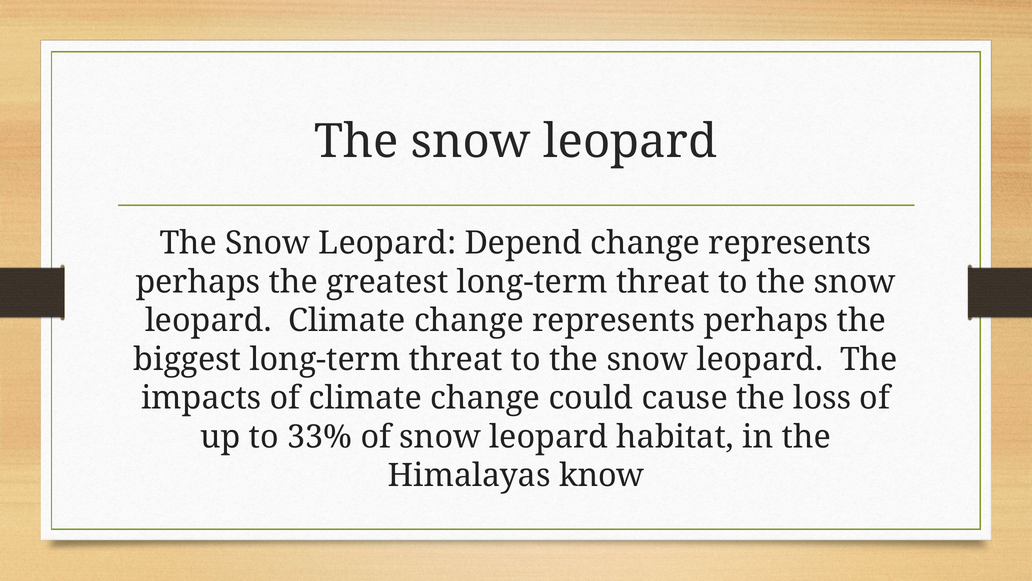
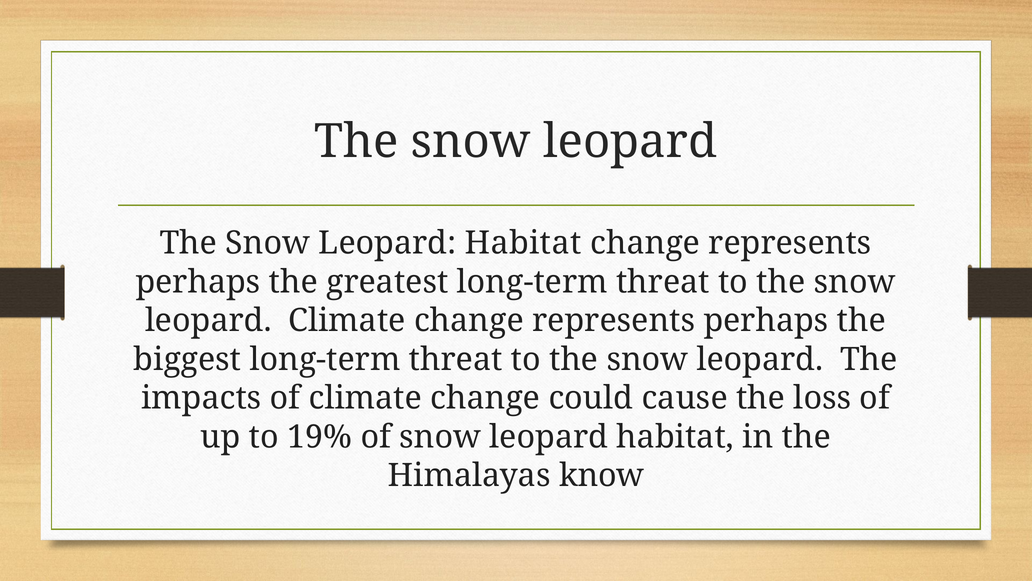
The Snow Leopard Depend: Depend -> Habitat
33%: 33% -> 19%
